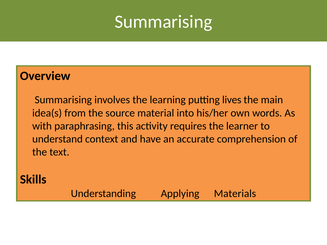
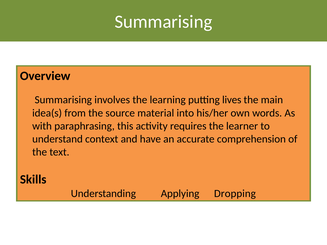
Materials: Materials -> Dropping
